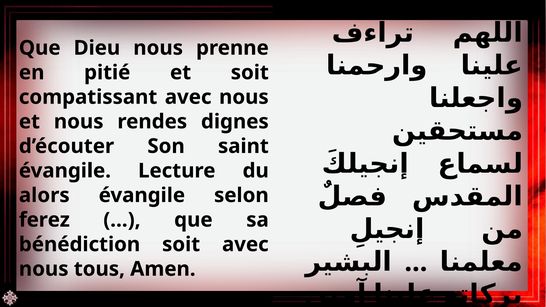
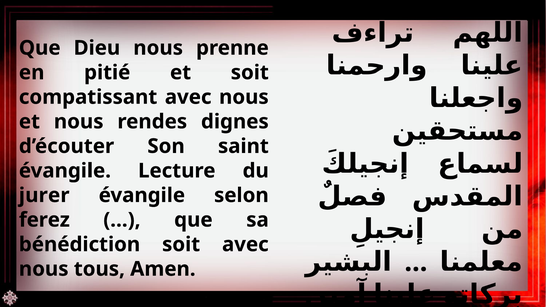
alors: alors -> jurer
